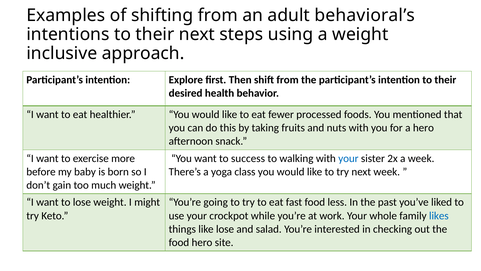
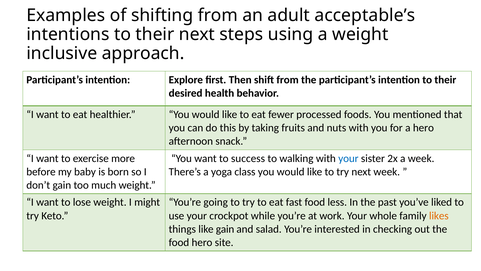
behavioral’s: behavioral’s -> acceptable’s
likes colour: blue -> orange
like lose: lose -> gain
